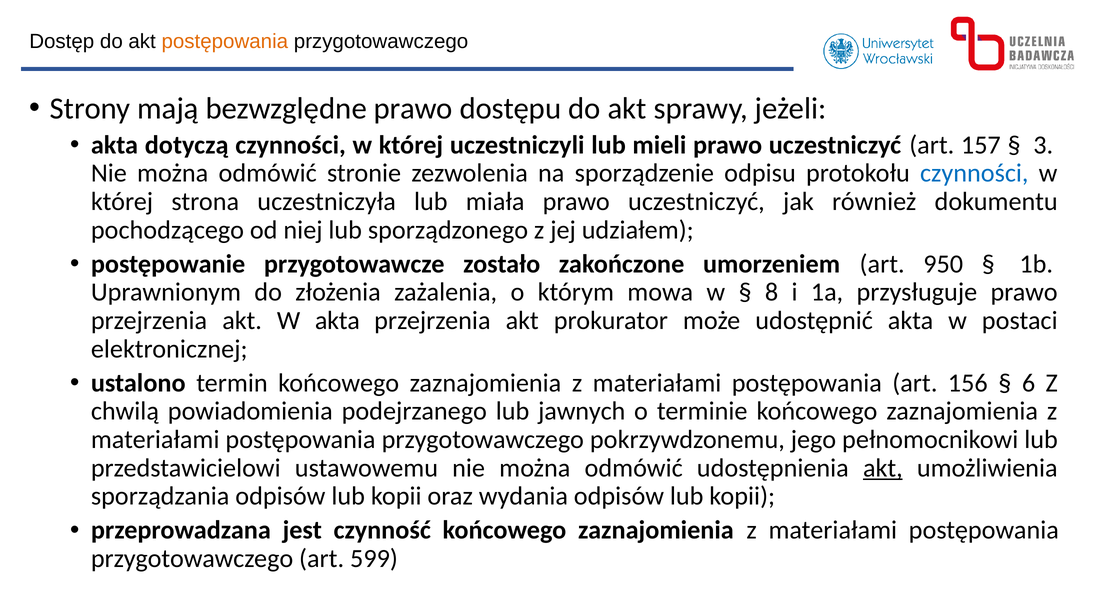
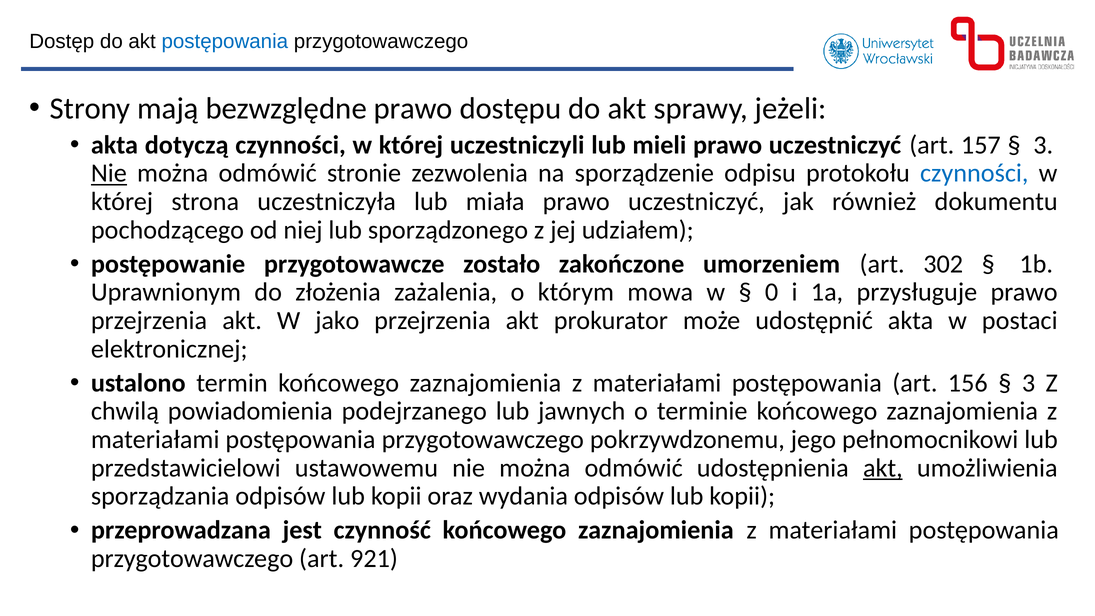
postępowania at (225, 42) colour: orange -> blue
Nie at (109, 173) underline: none -> present
950: 950 -> 302
8: 8 -> 0
W akta: akta -> jako
6 at (1029, 383): 6 -> 3
599: 599 -> 921
